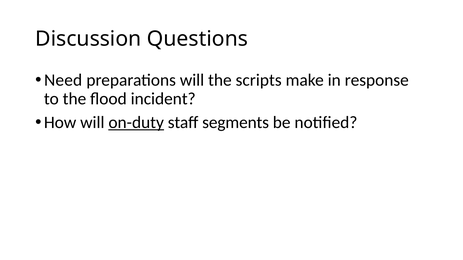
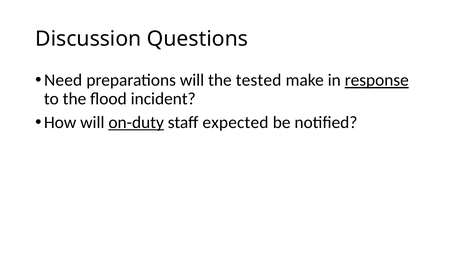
scripts: scripts -> tested
response underline: none -> present
segments: segments -> expected
